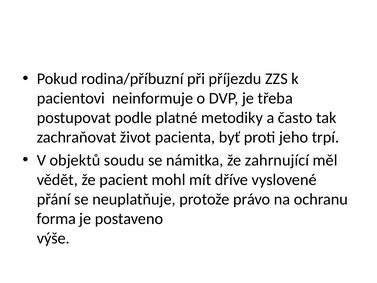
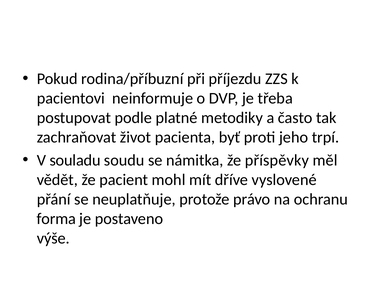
objektů: objektů -> souladu
zahrnující: zahrnující -> příspěvky
